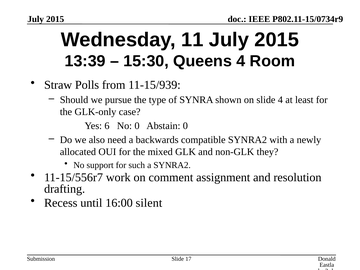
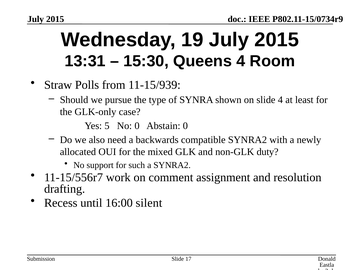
11: 11 -> 19
13:39: 13:39 -> 13:31
6: 6 -> 5
they: they -> duty
